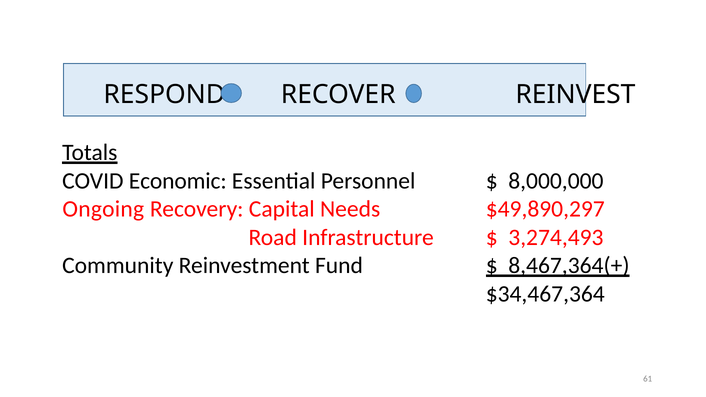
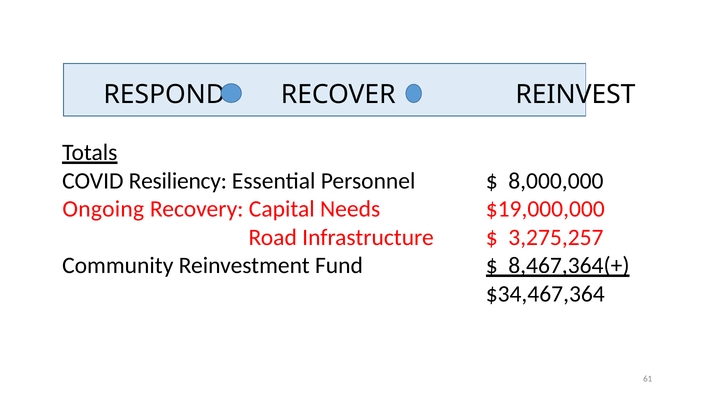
Economic: Economic -> Resiliency
$49,890,297: $49,890,297 -> $19,000,000
3,274,493: 3,274,493 -> 3,275,257
